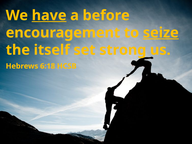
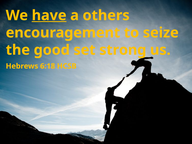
before: before -> others
seize underline: present -> none
itself: itself -> good
